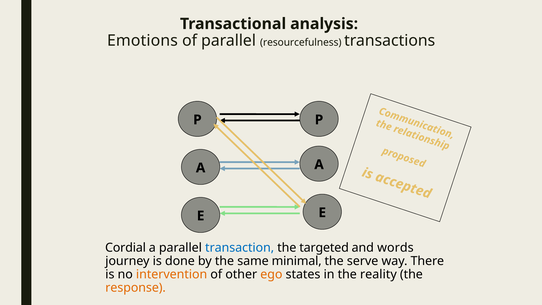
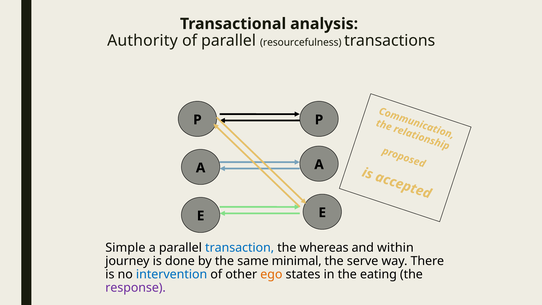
Emotions: Emotions -> Authority
Cordial: Cordial -> Simple
targeted: targeted -> whereas
words: words -> within
intervention colour: orange -> blue
reality: reality -> eating
response colour: orange -> purple
